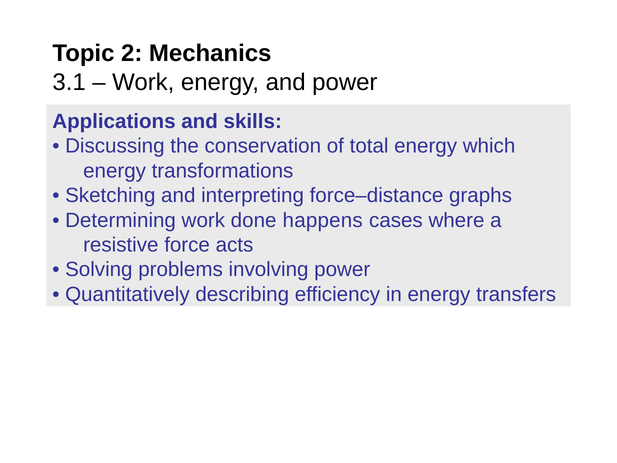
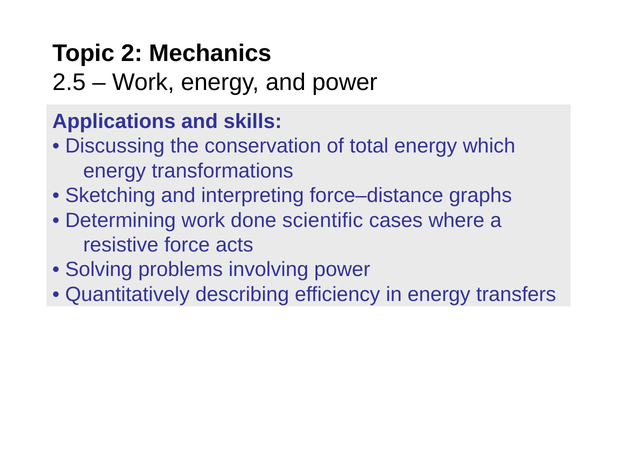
3.1: 3.1 -> 2.5
happens: happens -> scientific
